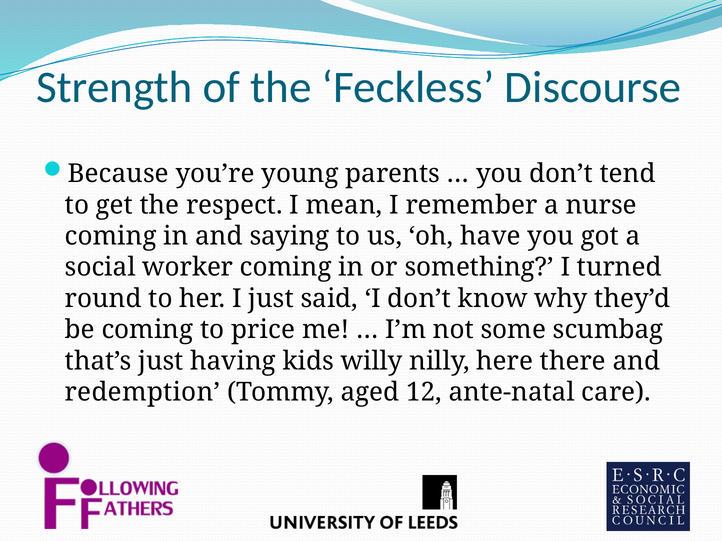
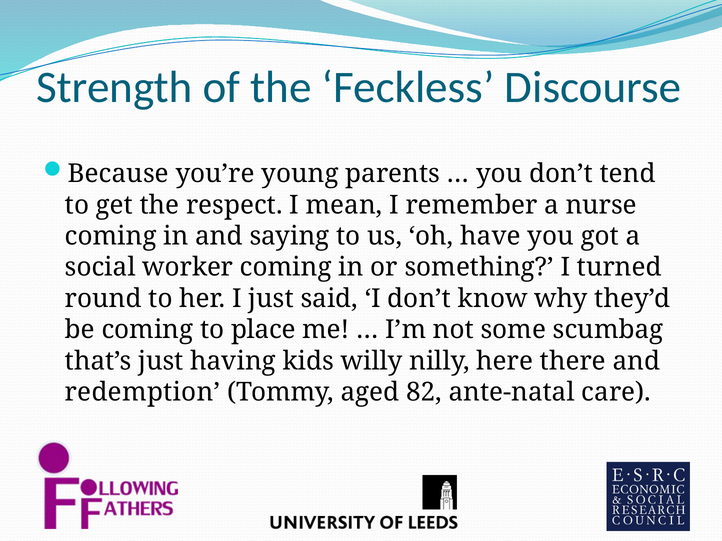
price: price -> place
12: 12 -> 82
